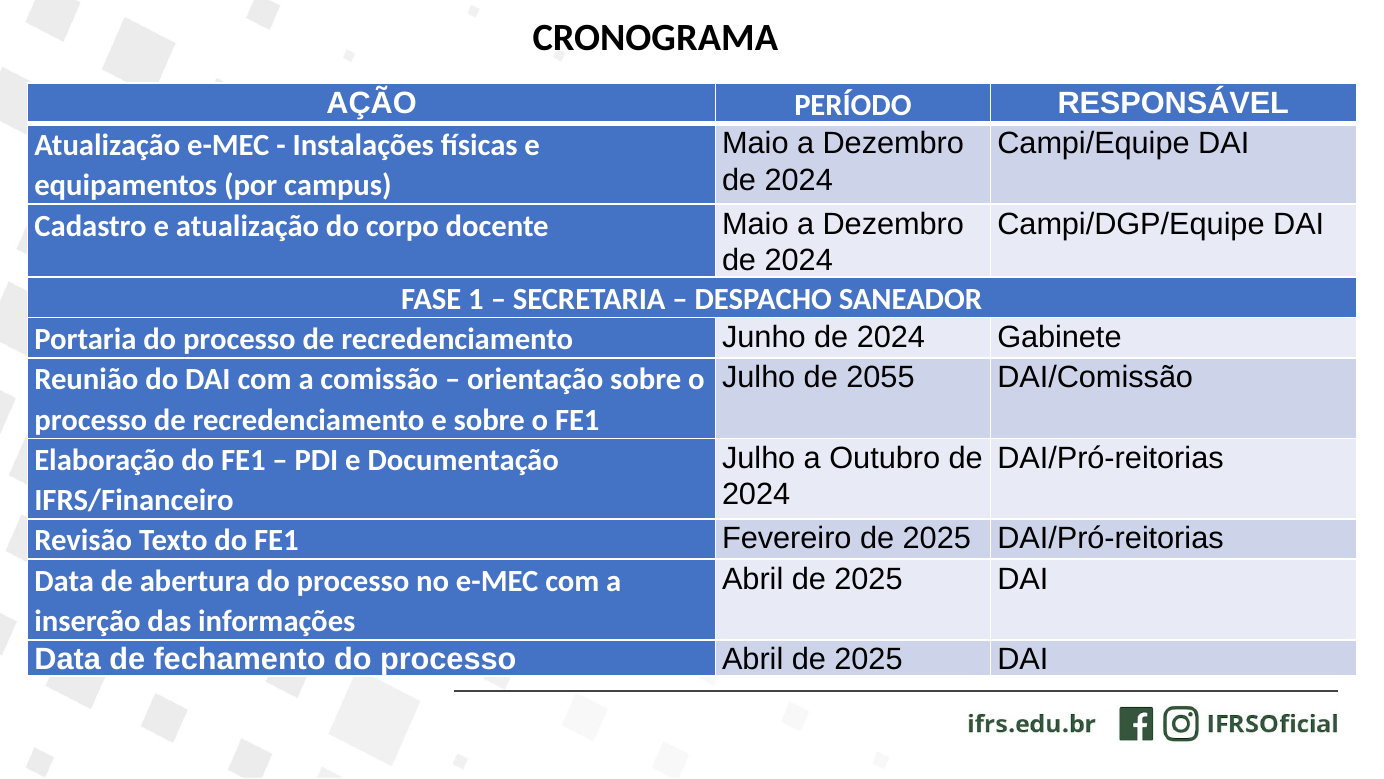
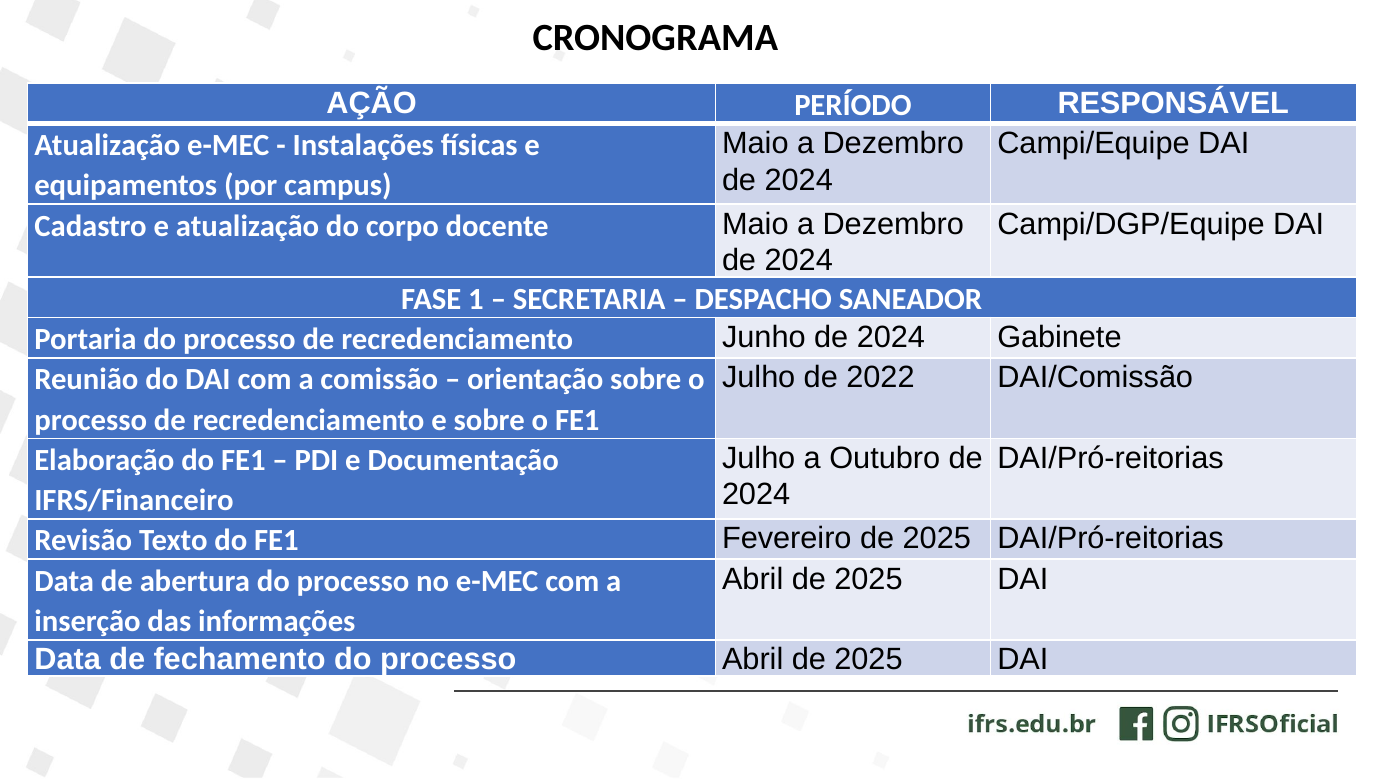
2055: 2055 -> 2022
